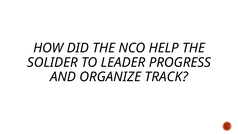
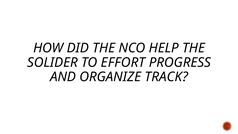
LEADER: LEADER -> EFFORT
